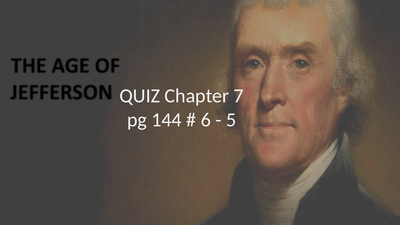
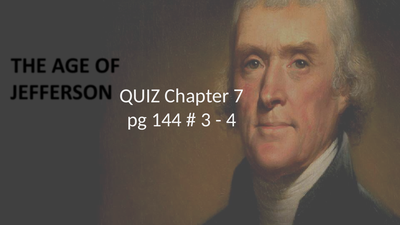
6: 6 -> 3
5: 5 -> 4
